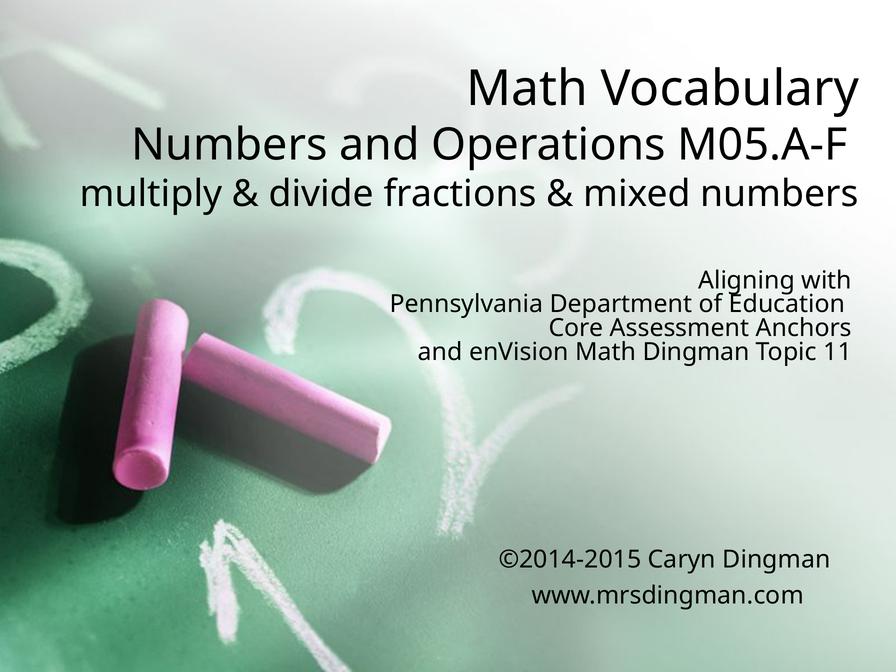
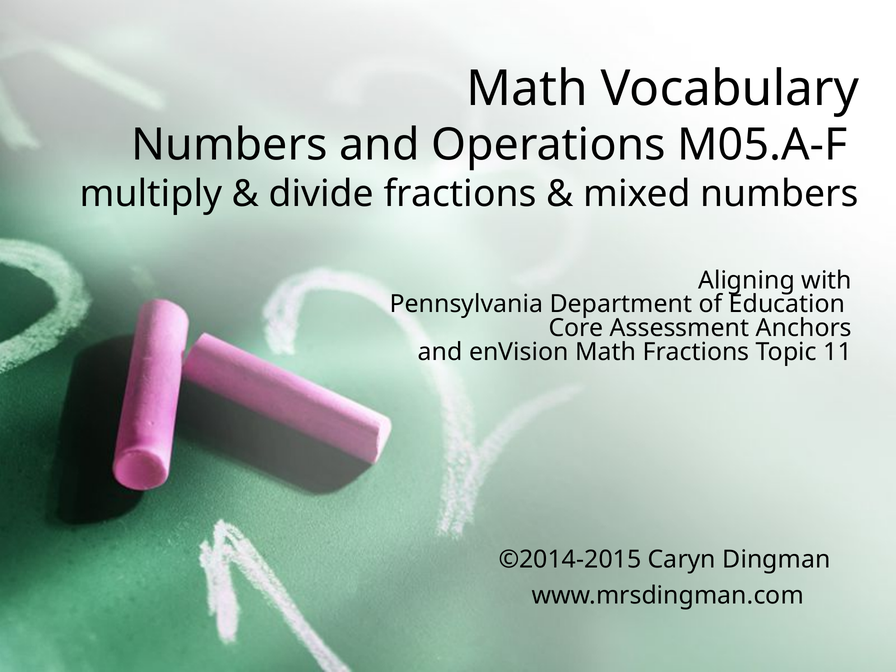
Math Dingman: Dingman -> Fractions
